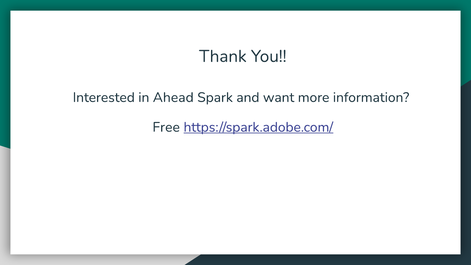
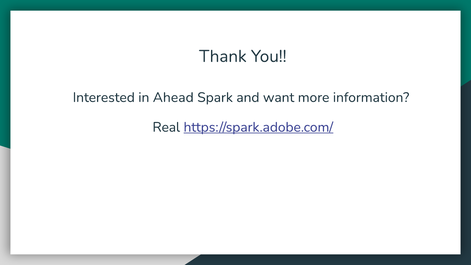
Free: Free -> Real
